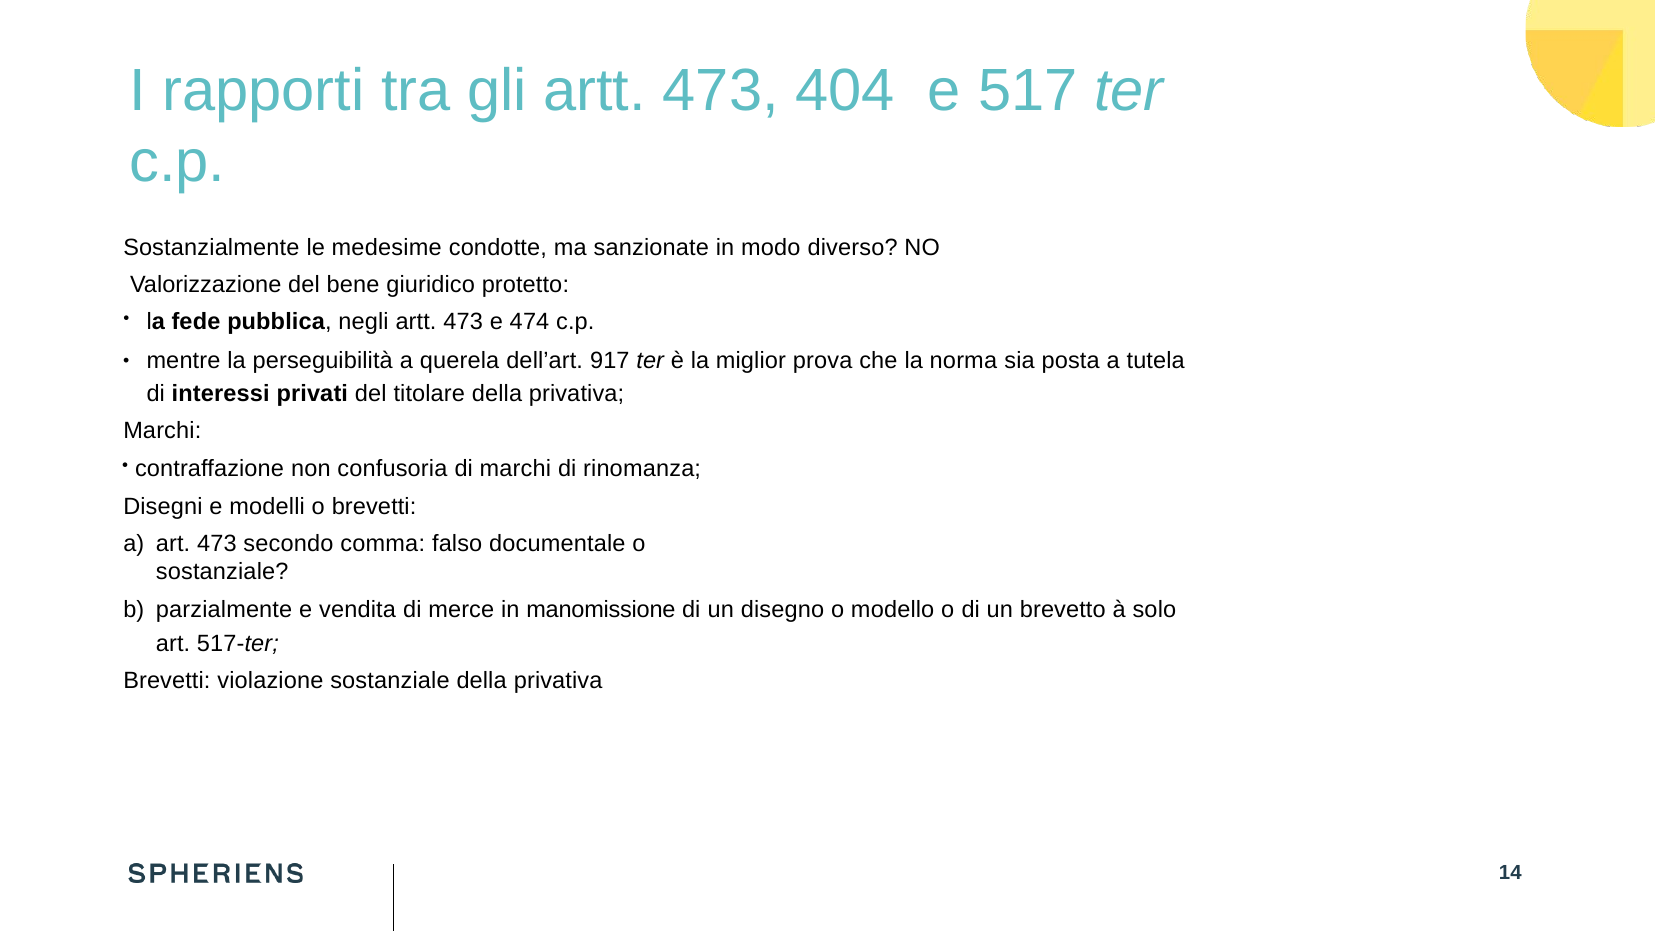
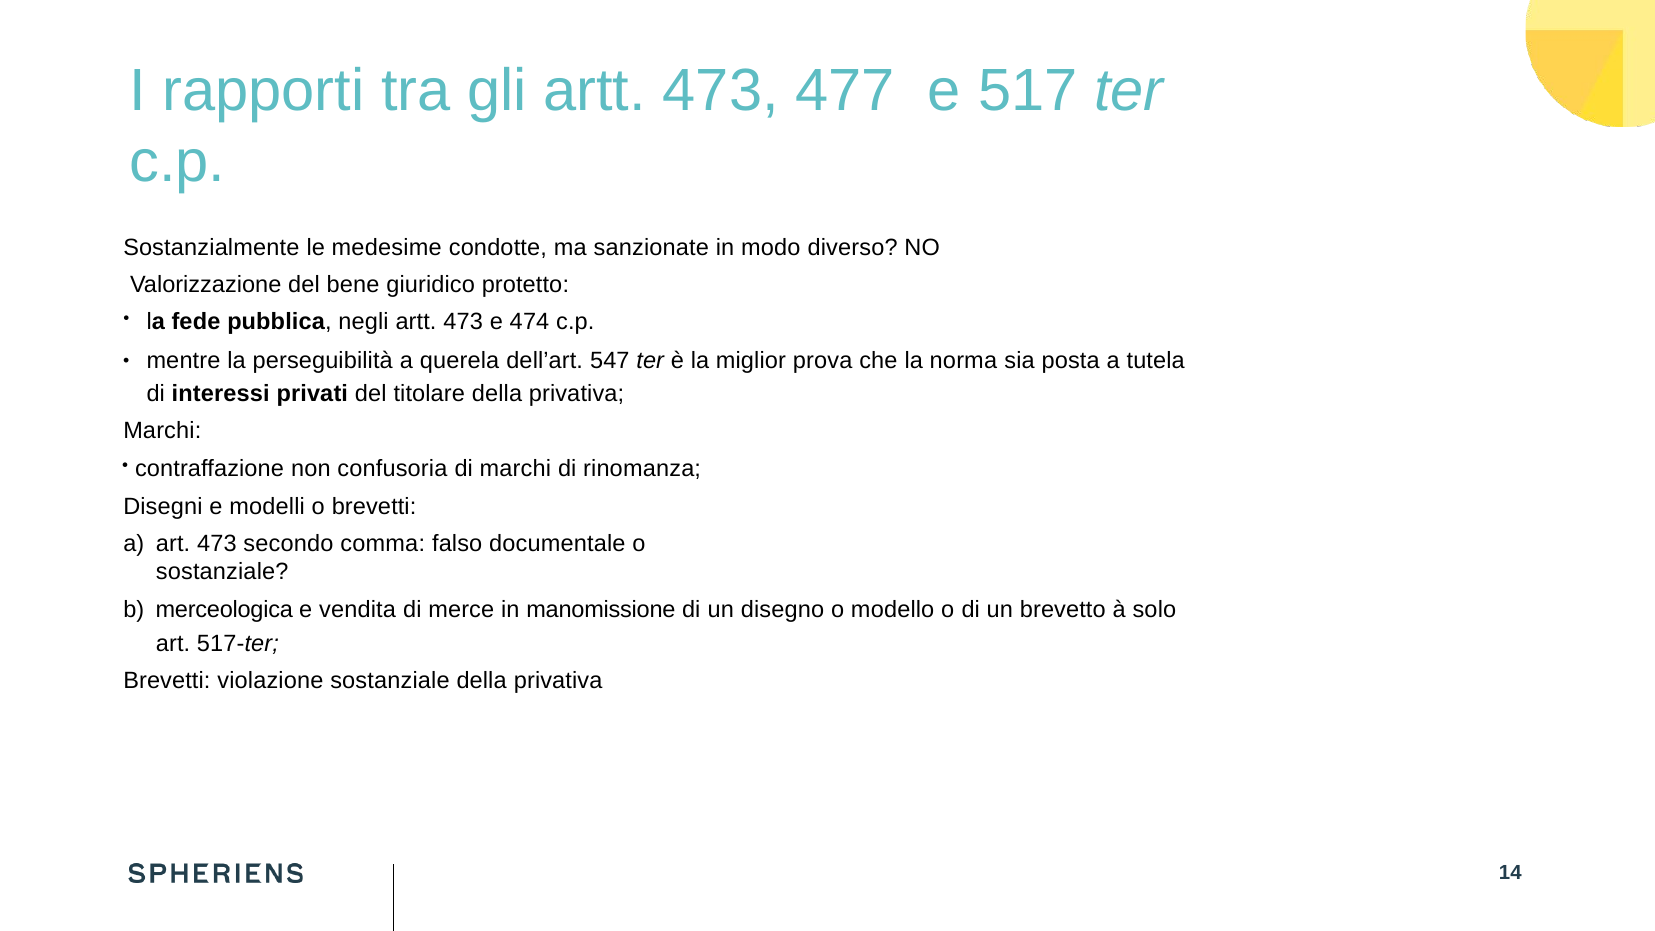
404: 404 -> 477
917: 917 -> 547
parzialmente: parzialmente -> merceologica
